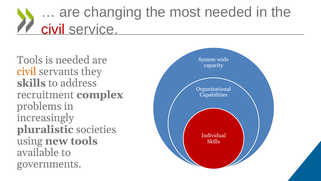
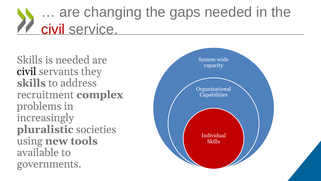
most: most -> gaps
Tools at (30, 60): Tools -> Skills
civil at (27, 71) colour: orange -> black
